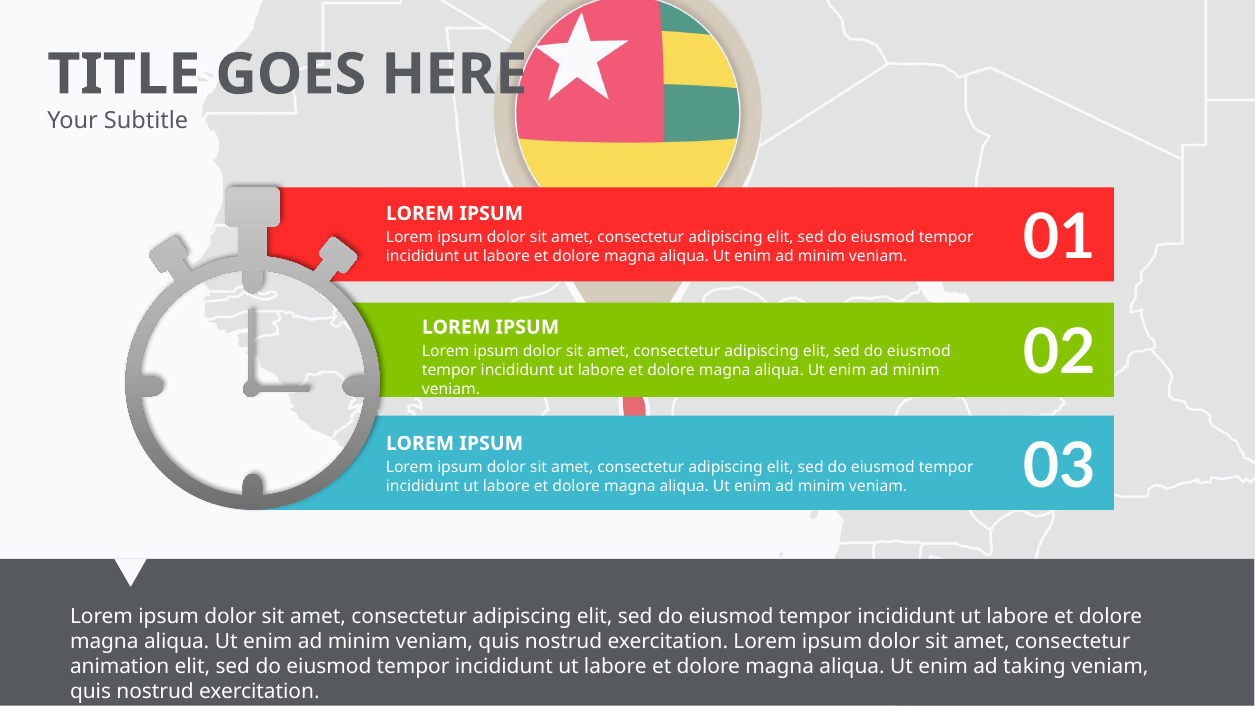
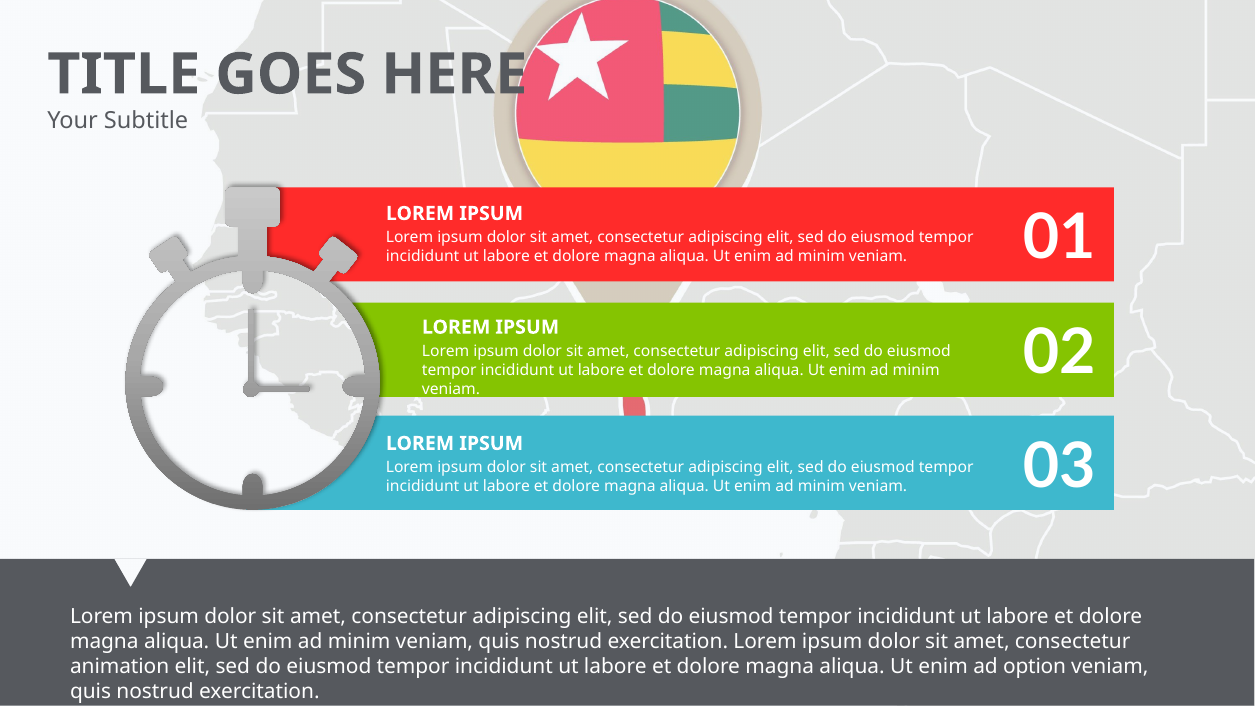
taking: taking -> option
